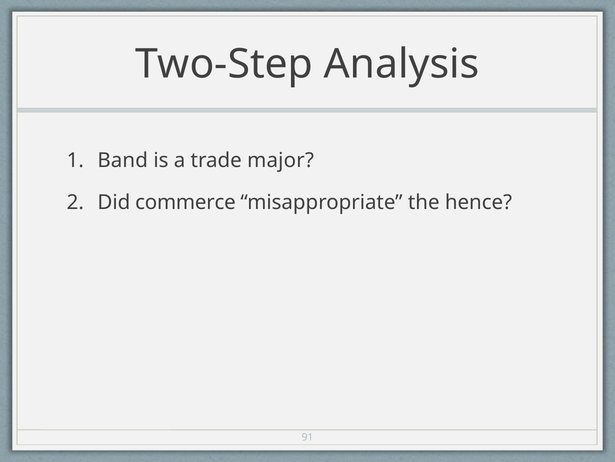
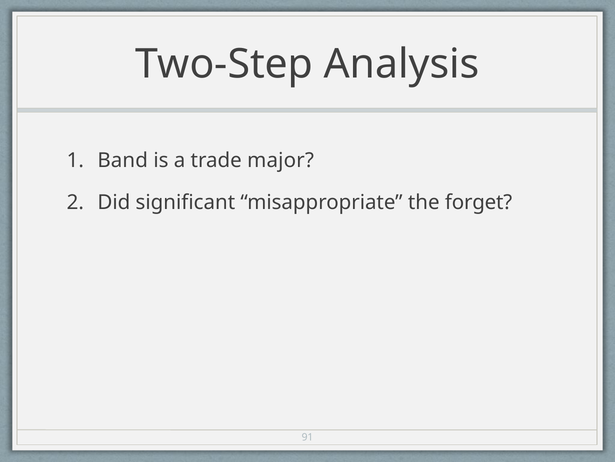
commerce: commerce -> significant
hence: hence -> forget
